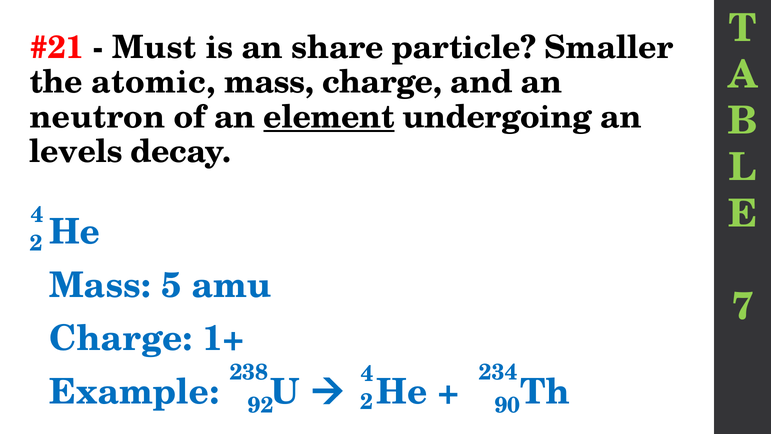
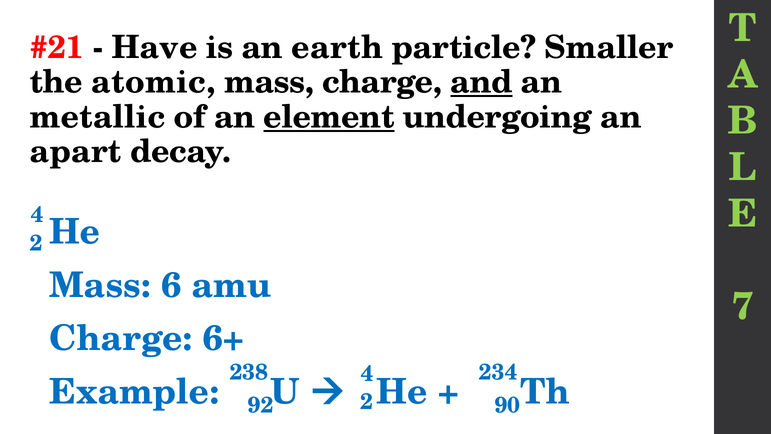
Must: Must -> Have
share: share -> earth
and underline: none -> present
neutron: neutron -> metallic
levels: levels -> apart
5: 5 -> 6
1+: 1+ -> 6+
